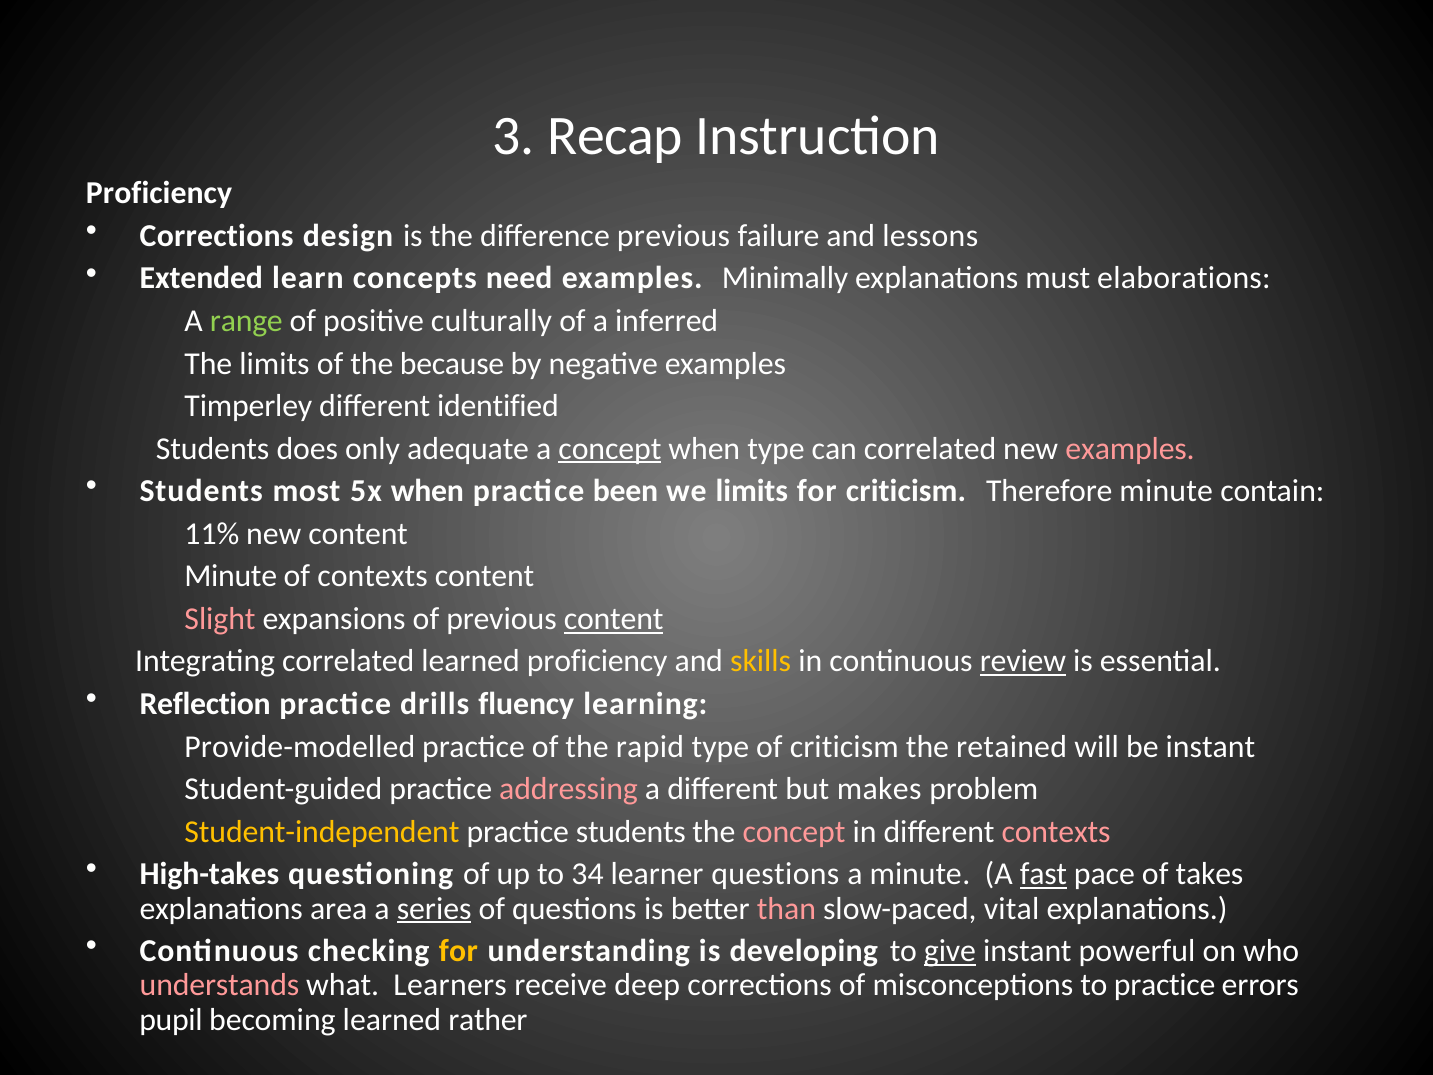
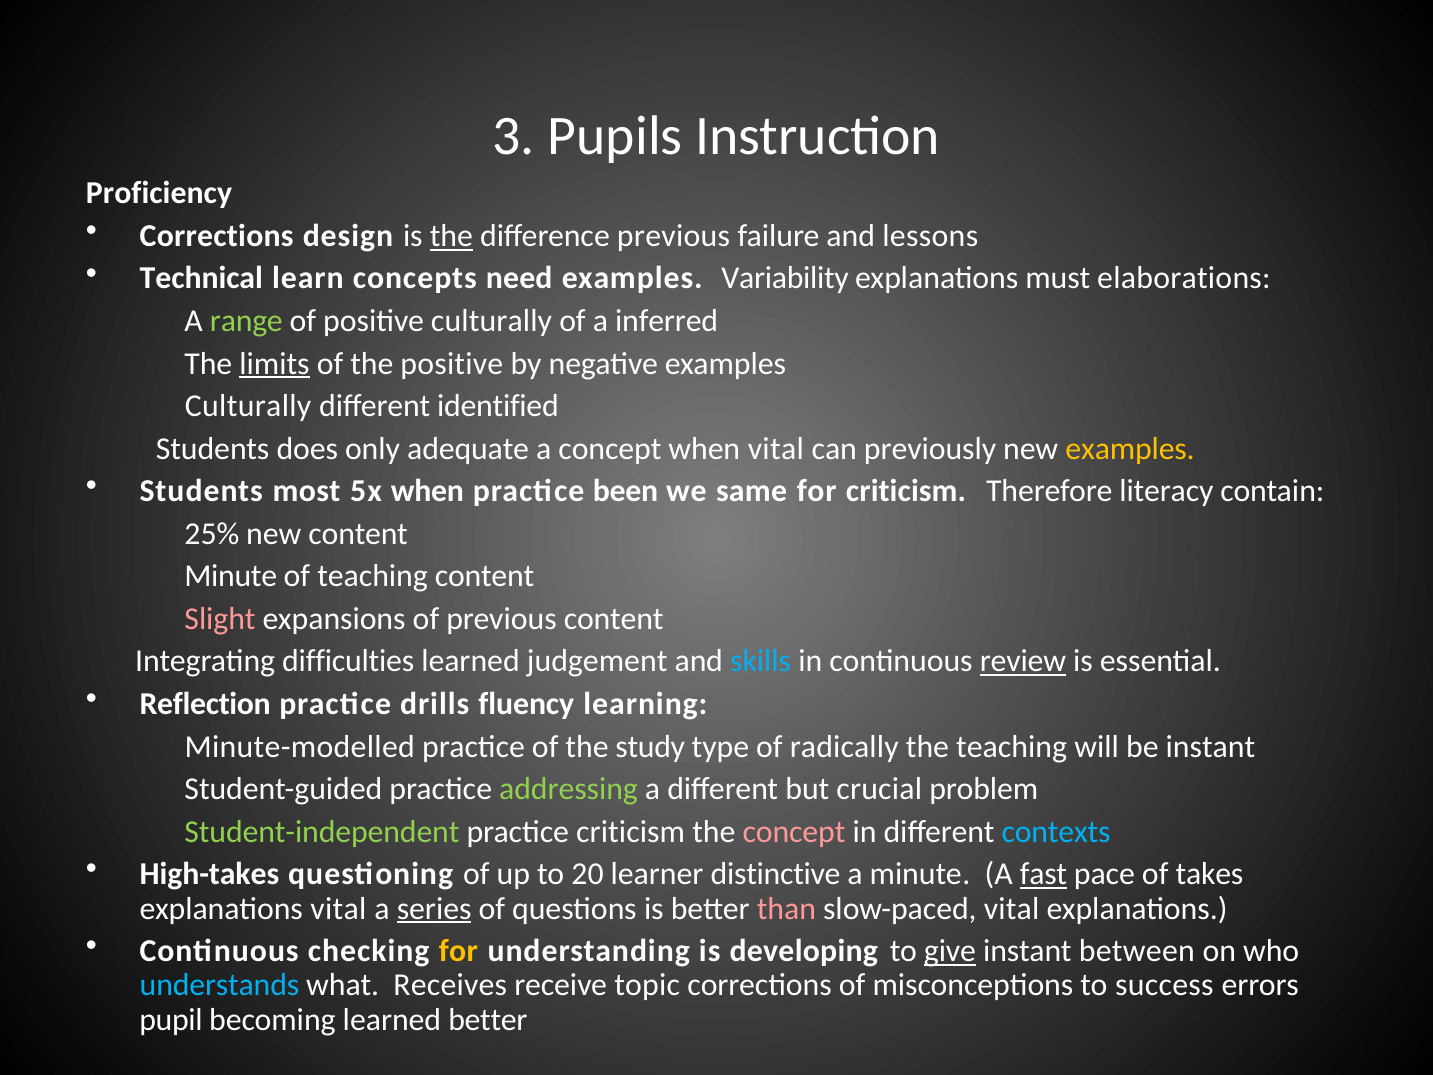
Recap: Recap -> Pupils
the at (451, 236) underline: none -> present
Extended: Extended -> Technical
Minimally: Minimally -> Variability
limits at (275, 363) underline: none -> present
the because: because -> positive
Timperley at (248, 406): Timperley -> Culturally
concept at (610, 449) underline: present -> none
when type: type -> vital
can correlated: correlated -> previously
examples at (1130, 449) colour: pink -> yellow
we limits: limits -> same
Therefore minute: minute -> literacy
11%: 11% -> 25%
of contexts: contexts -> teaching
content at (614, 619) underline: present -> none
Integrating correlated: correlated -> difficulties
learned proficiency: proficiency -> judgement
skills colour: yellow -> light blue
Provide-modelled: Provide-modelled -> Minute-modelled
rapid: rapid -> study
of criticism: criticism -> radically
the retained: retained -> teaching
addressing colour: pink -> light green
makes: makes -> crucial
Student-independent colour: yellow -> light green
practice students: students -> criticism
contexts at (1056, 831) colour: pink -> light blue
34: 34 -> 20
learner questions: questions -> distinctive
explanations area: area -> vital
powerful: powerful -> between
understands colour: pink -> light blue
Learners: Learners -> Receives
deep: deep -> topic
to practice: practice -> success
learned rather: rather -> better
